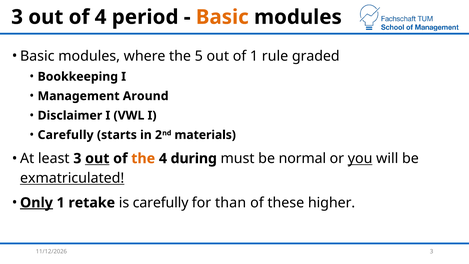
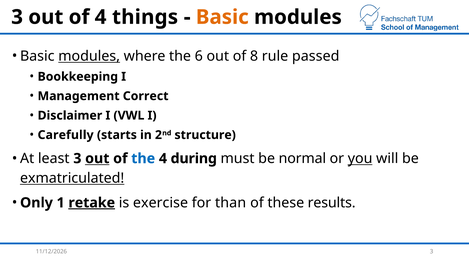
period: period -> things
modules at (89, 56) underline: none -> present
5: 5 -> 6
of 1: 1 -> 8
graded: graded -> passed
Around: Around -> Correct
materials: materials -> structure
the at (143, 158) colour: orange -> blue
Only underline: present -> none
retake underline: none -> present
is carefully: carefully -> exercise
higher: higher -> results
